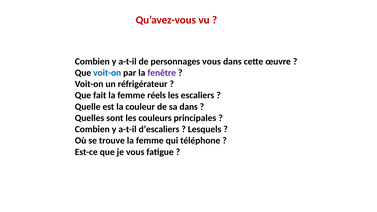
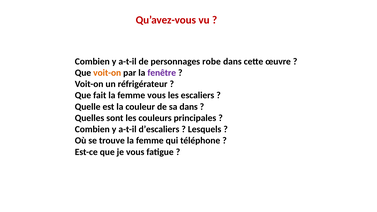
personnages vous: vous -> robe
voit-on at (107, 73) colour: blue -> orange
femme réels: réels -> vous
